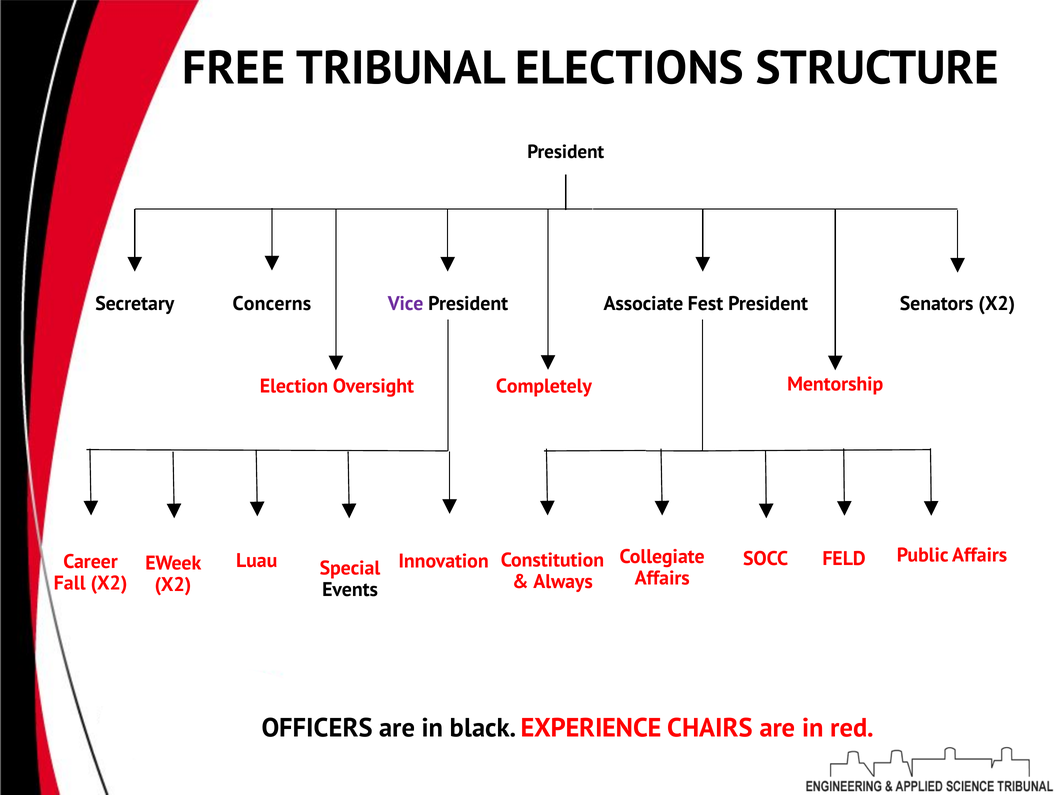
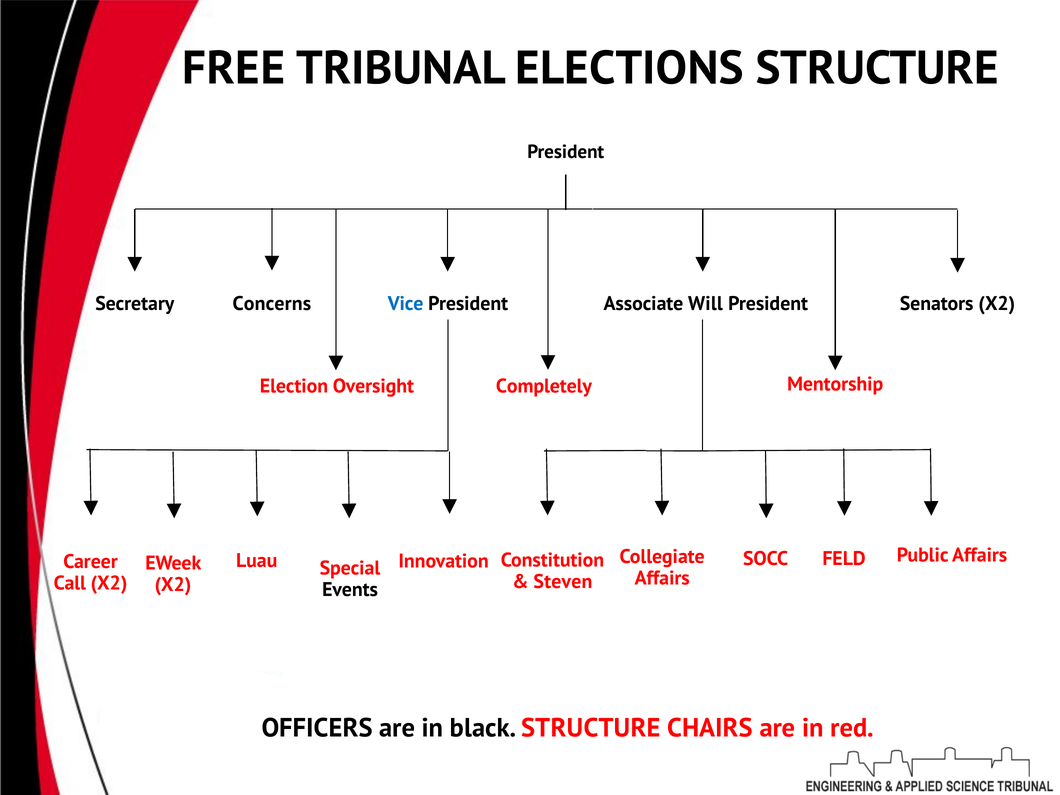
Vice colour: purple -> blue
Fest: Fest -> Will
Always: Always -> Steven
Fall: Fall -> Call
black EXPERIENCE: EXPERIENCE -> STRUCTURE
